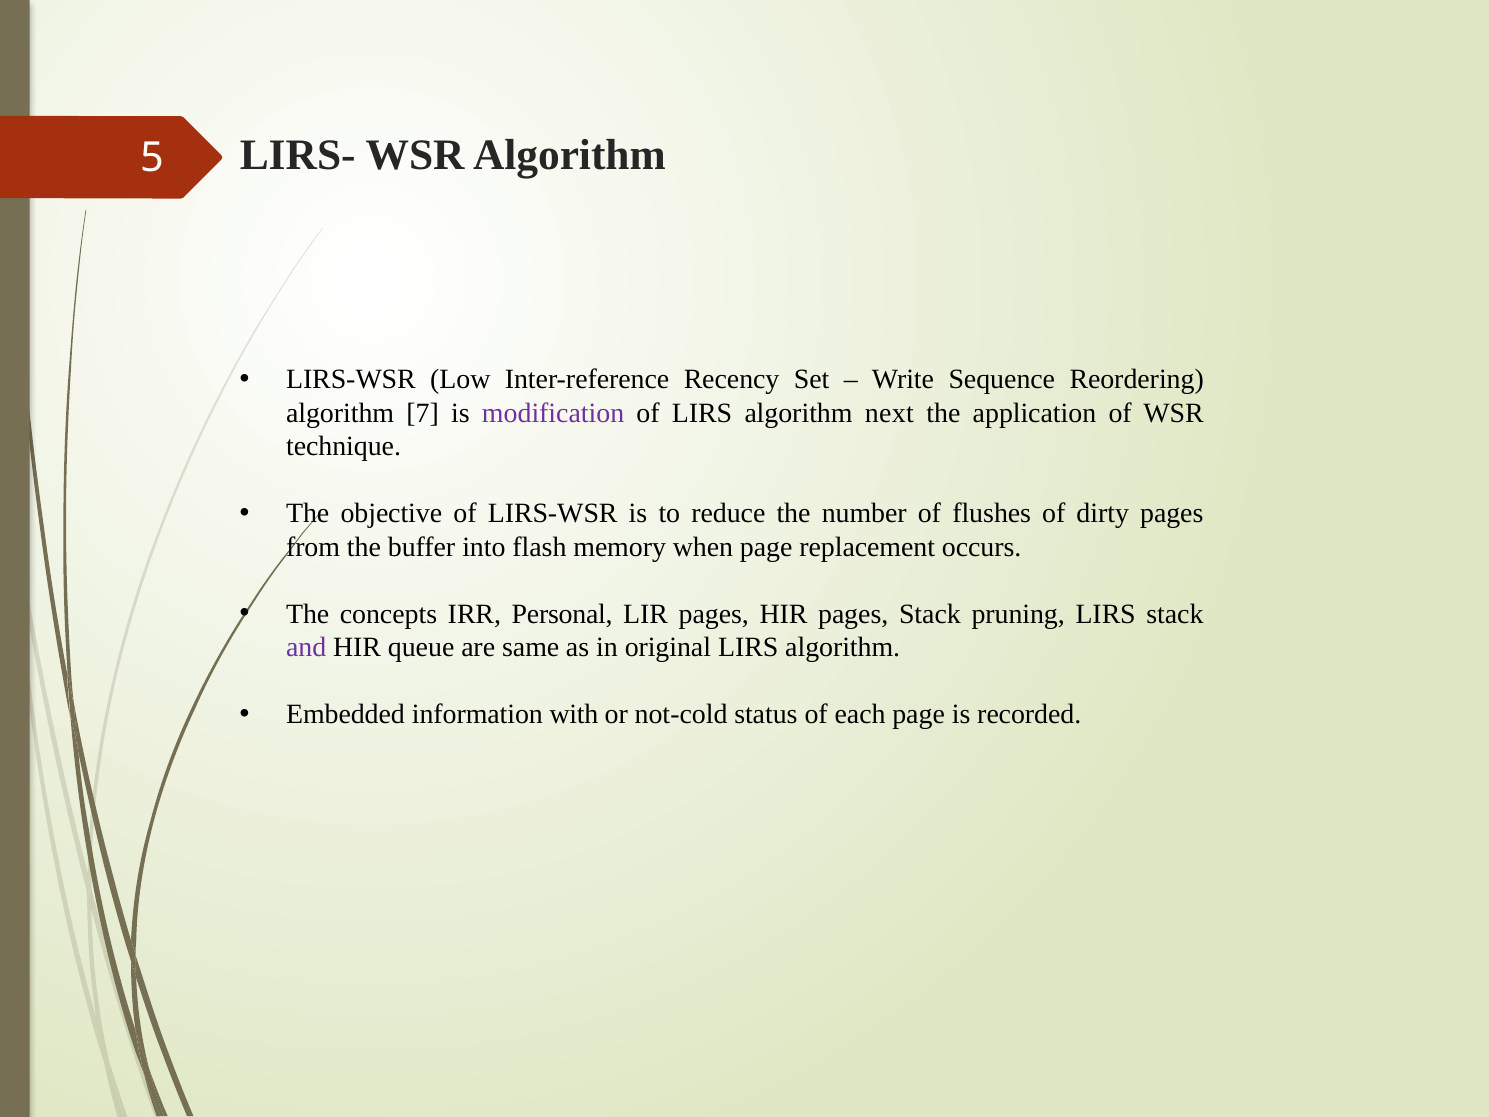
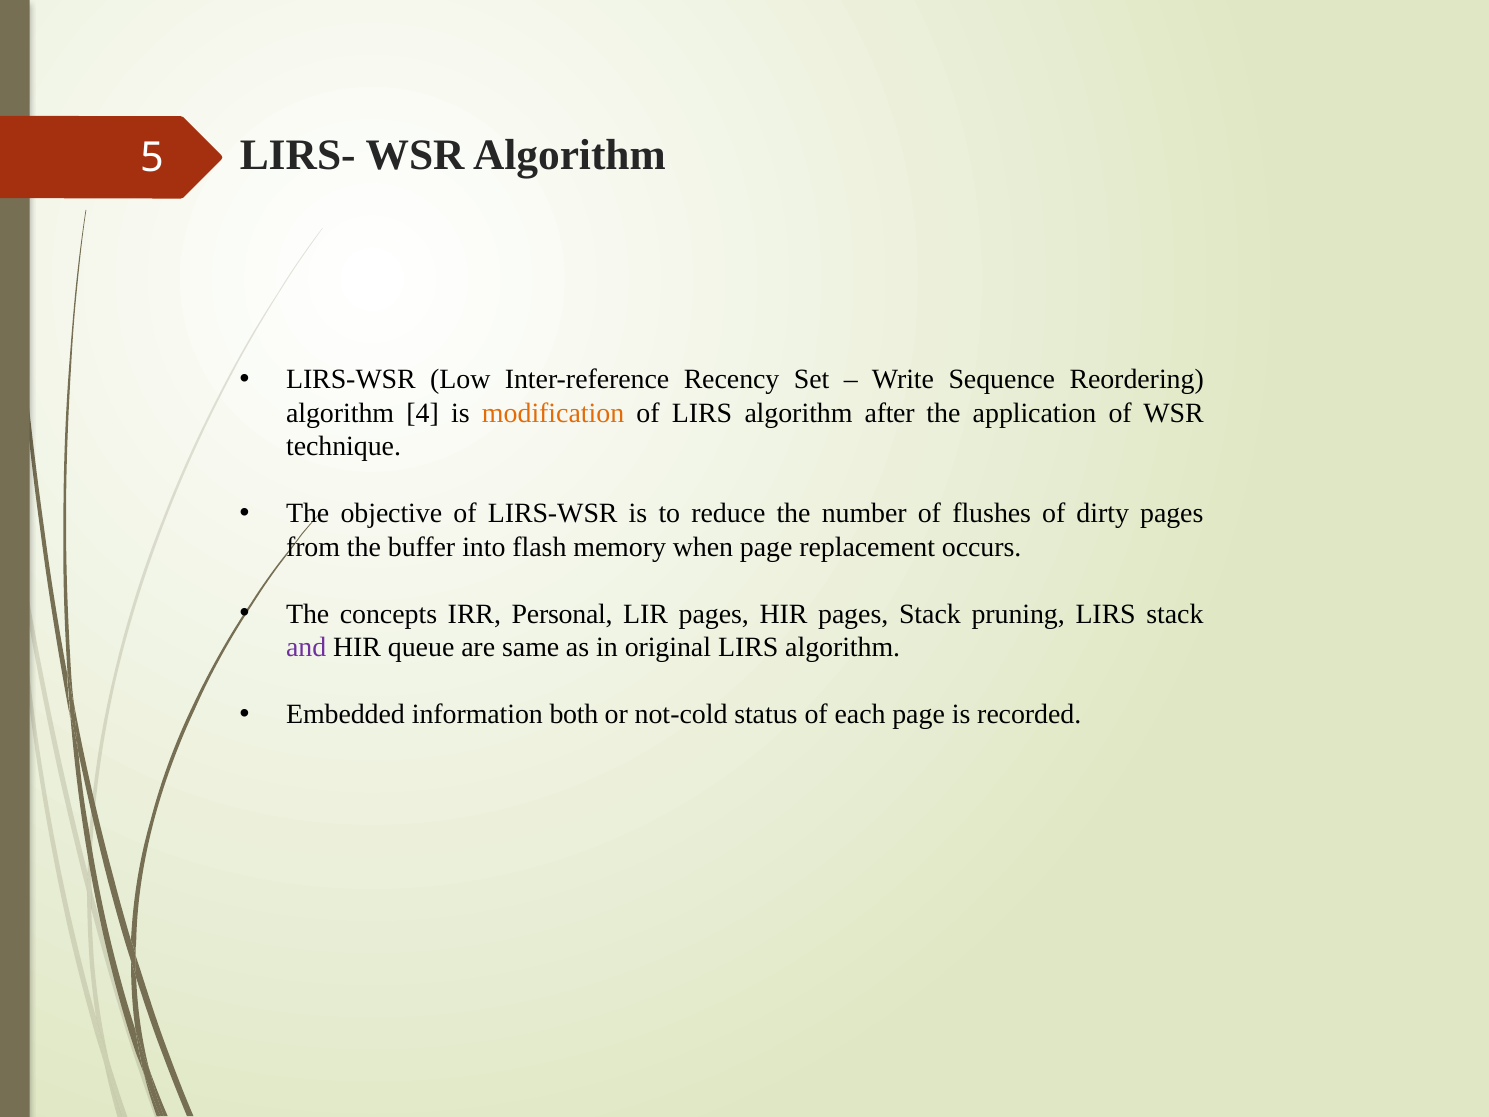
7: 7 -> 4
modification colour: purple -> orange
next: next -> after
with: with -> both
